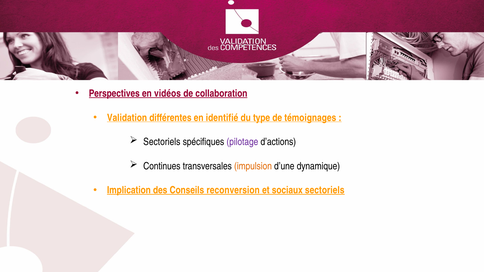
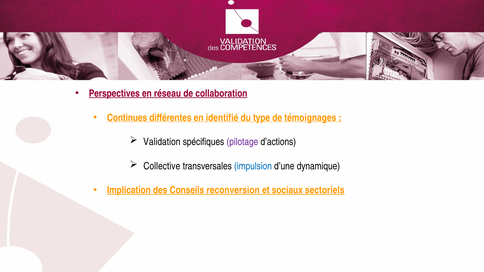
vidéos: vidéos -> réseau
Validation: Validation -> Continues
Sectoriels at (162, 142): Sectoriels -> Validation
Continues: Continues -> Collective
impulsion colour: orange -> blue
